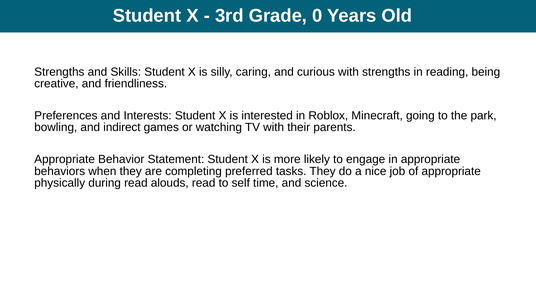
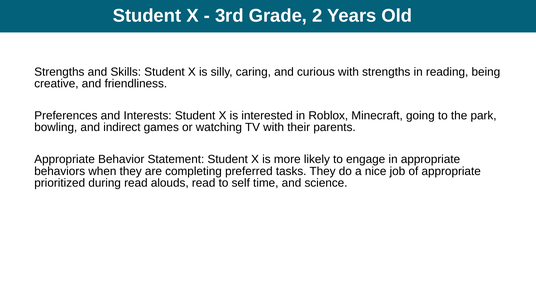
0: 0 -> 2
physically: physically -> prioritized
